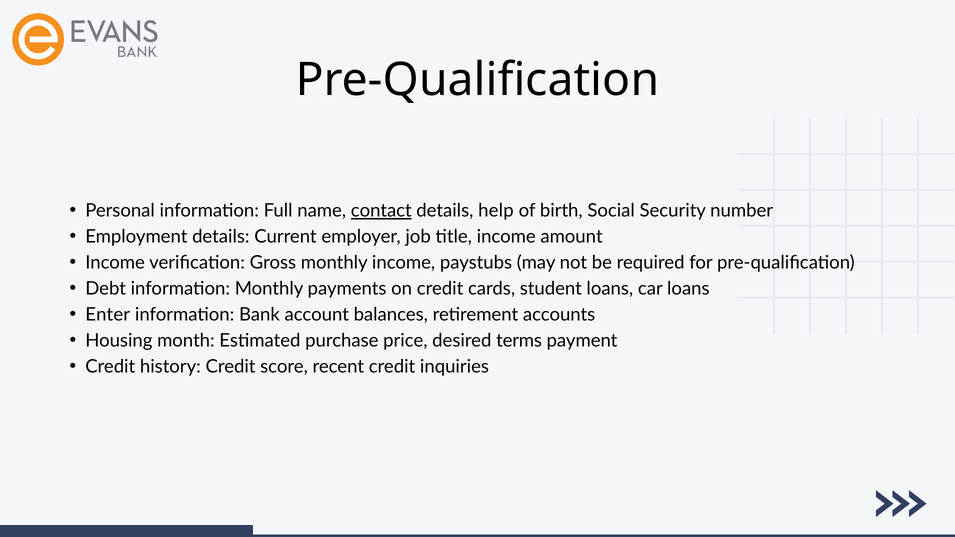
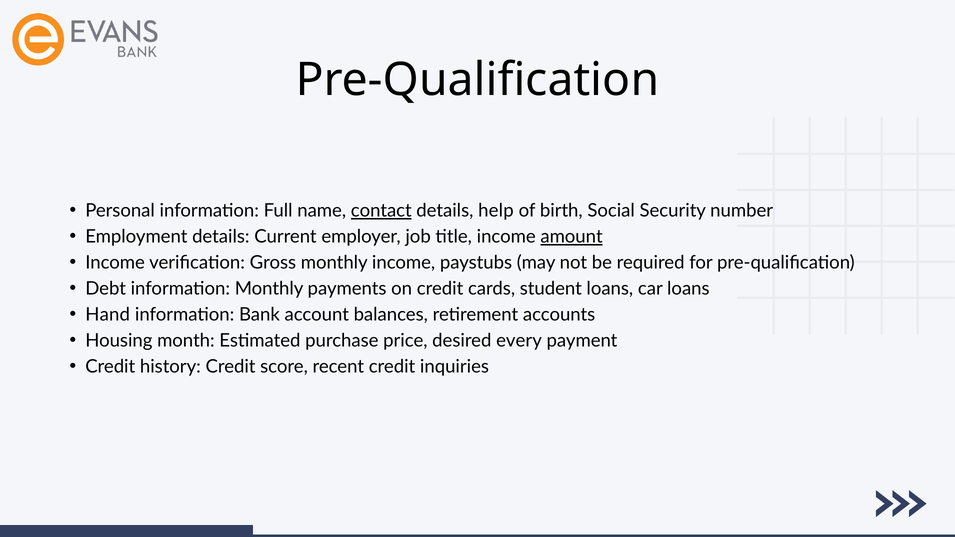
amount underline: none -> present
Enter: Enter -> Hand
terms: terms -> every
